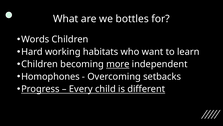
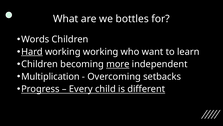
Hard underline: none -> present
working habitats: habitats -> working
Homophones: Homophones -> Multiplication
